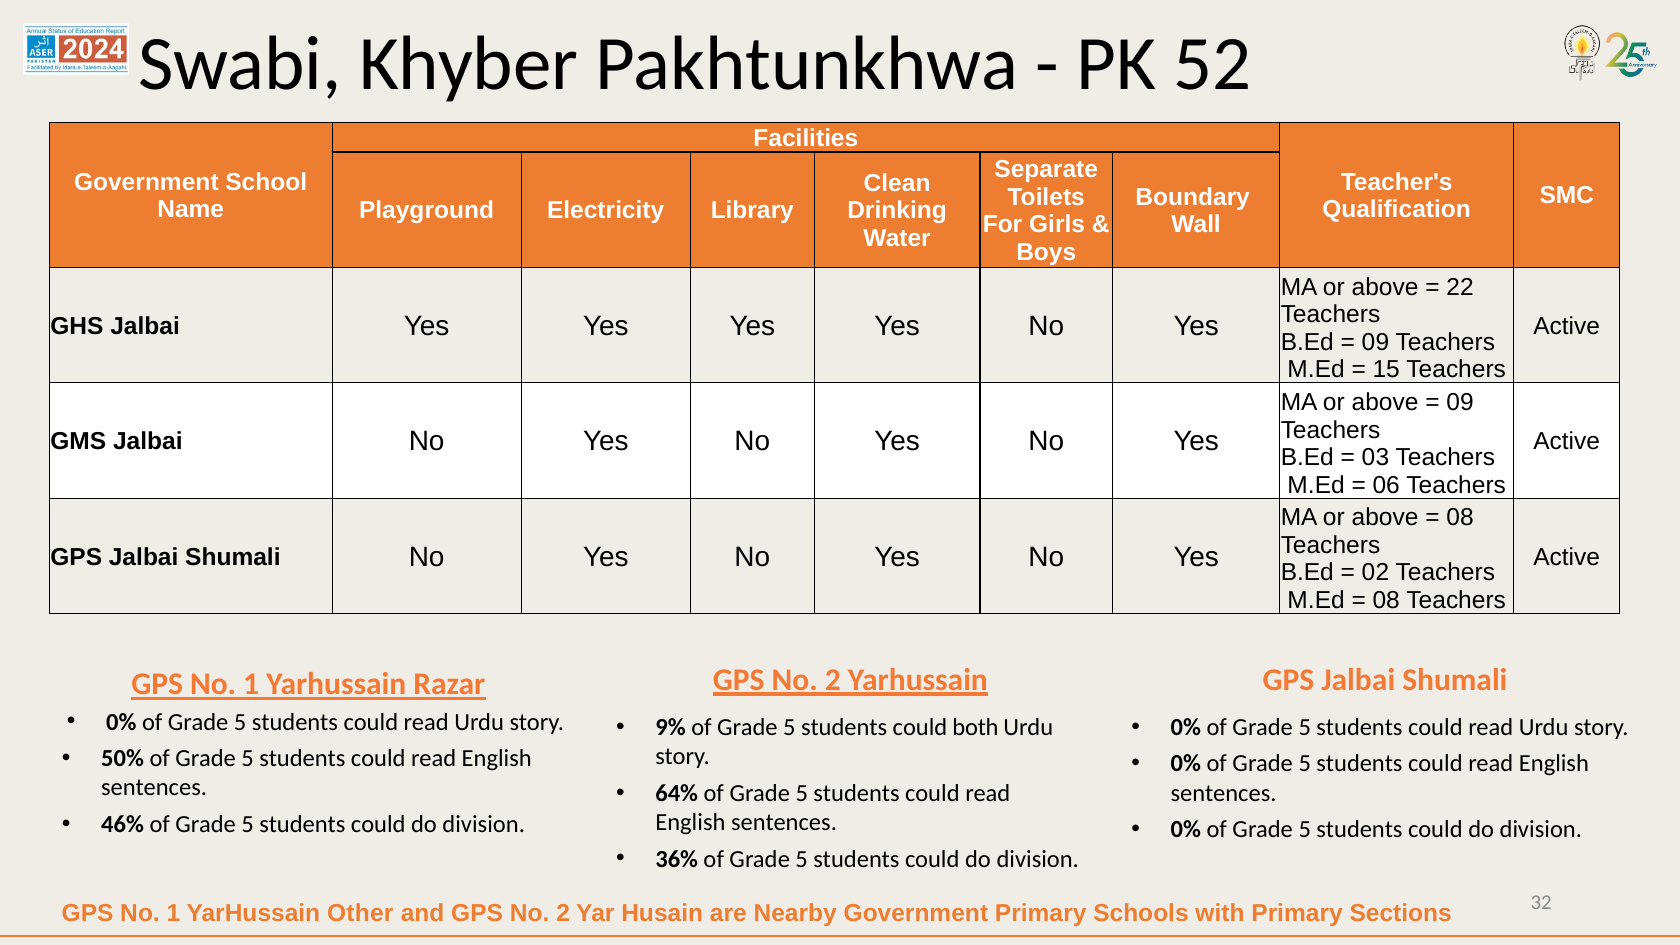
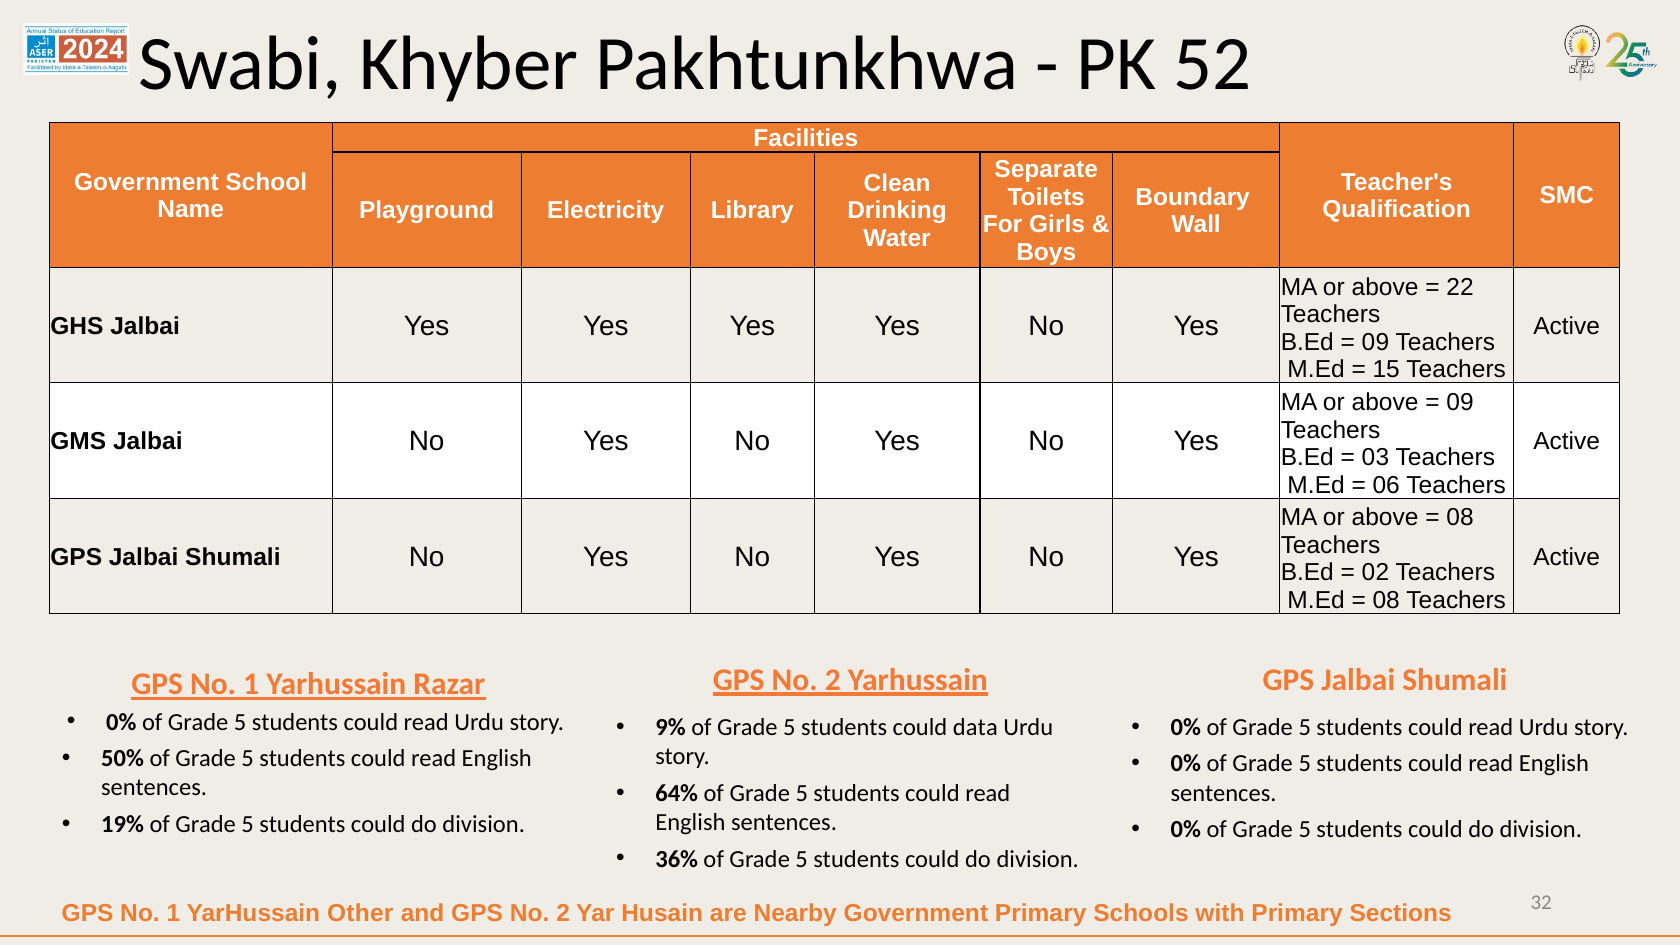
both: both -> data
46%: 46% -> 19%
